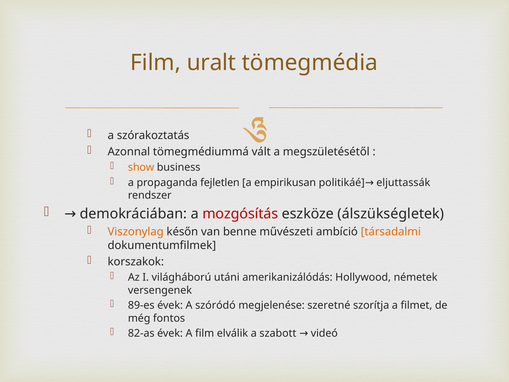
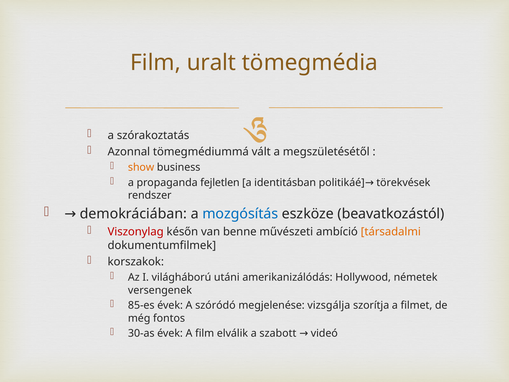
empirikusan: empirikusan -> identitásban
eljuttassák: eljuttassák -> törekvések
mozgósítás colour: red -> blue
álszükségletek: álszükségletek -> beavatkozástól
Viszonylag colour: orange -> red
89-es: 89-es -> 85-es
szeretné: szeretné -> vizsgálja
82-as: 82-as -> 30-as
